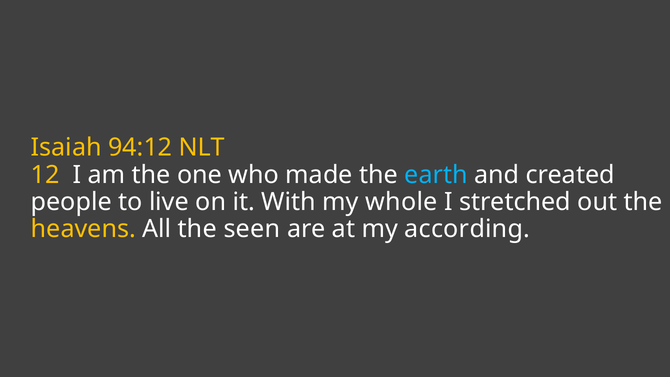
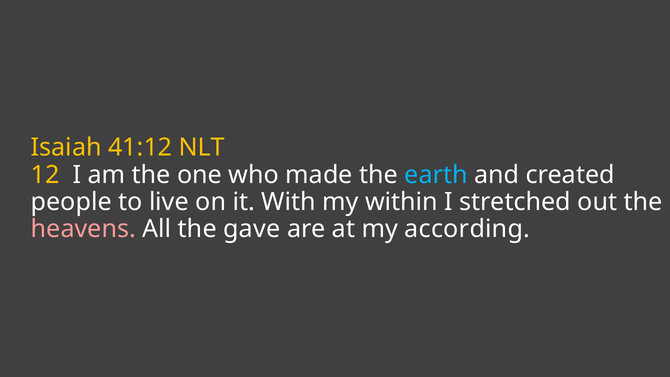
94:12: 94:12 -> 41:12
whole: whole -> within
heavens colour: yellow -> pink
seen: seen -> gave
